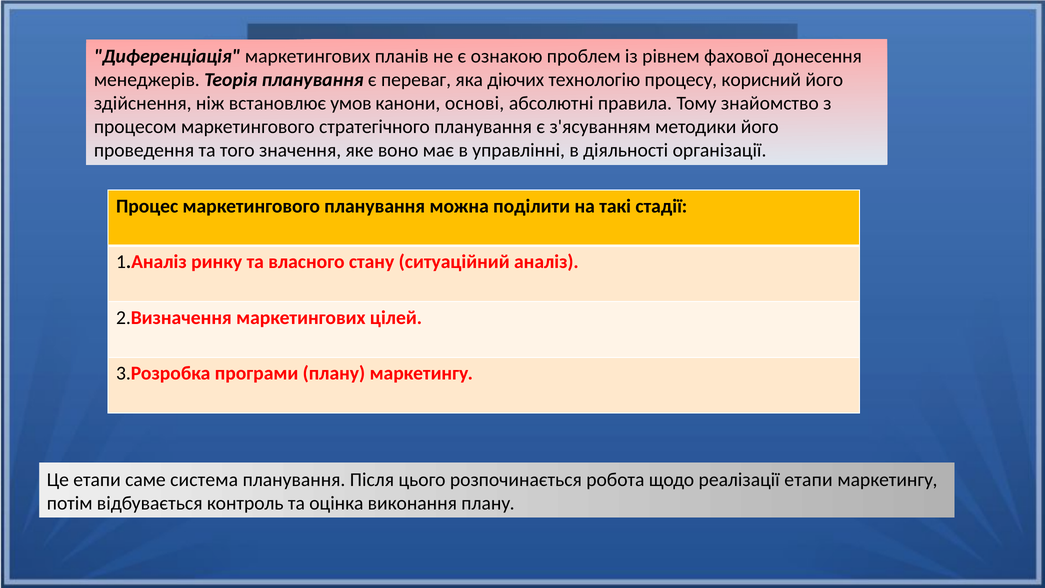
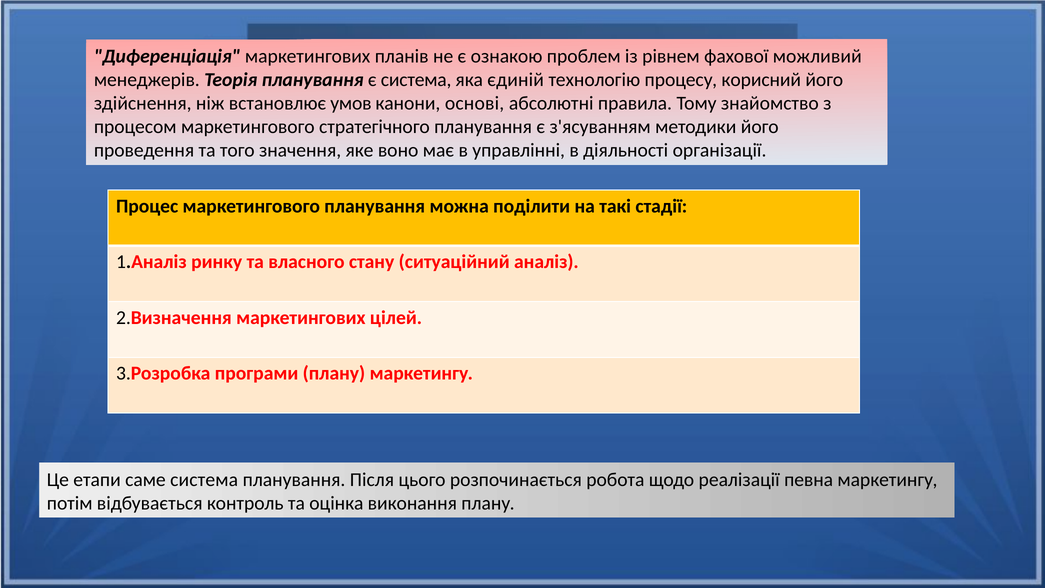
донесення: донесення -> можливий
є переваг: переваг -> система
діючих: діючих -> єдиній
реалізації етапи: етапи -> певна
